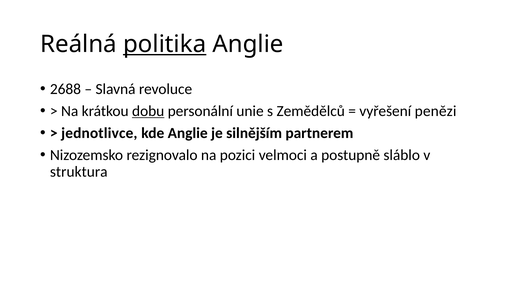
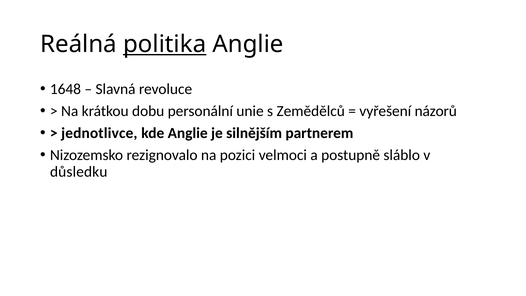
2688: 2688 -> 1648
dobu underline: present -> none
penězi: penězi -> názorů
struktura: struktura -> důsledku
